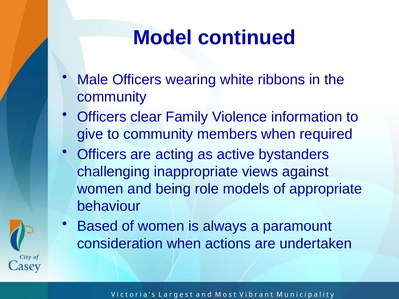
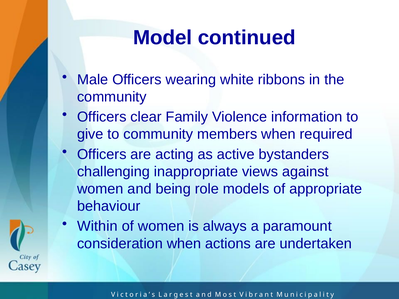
Based: Based -> Within
